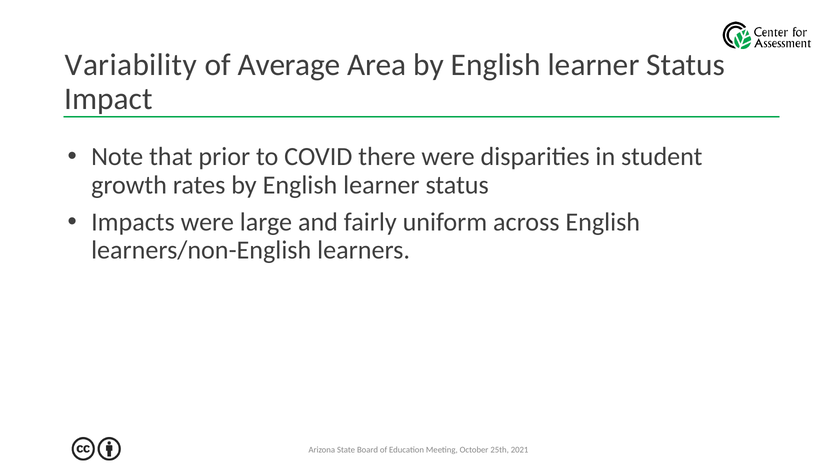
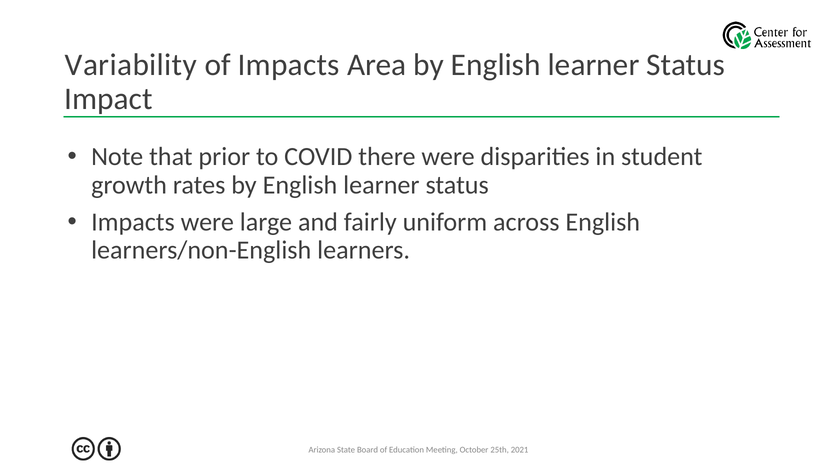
of Average: Average -> Impacts
